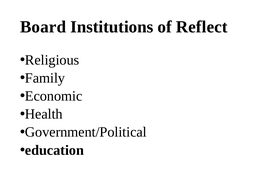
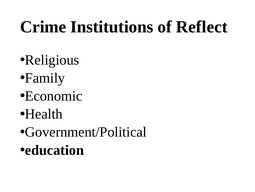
Board: Board -> Crime
